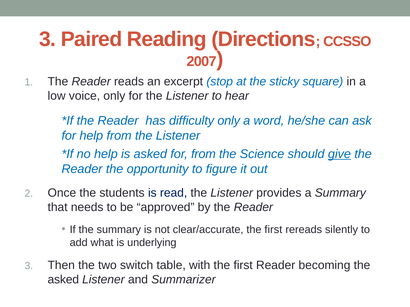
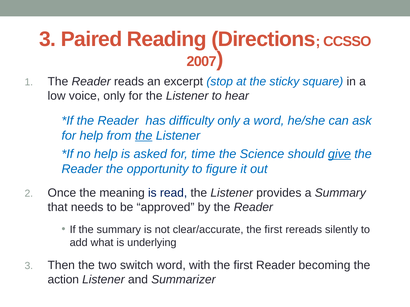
the at (144, 136) underline: none -> present
for from: from -> time
students: students -> meaning
switch table: table -> word
asked at (63, 280): asked -> action
